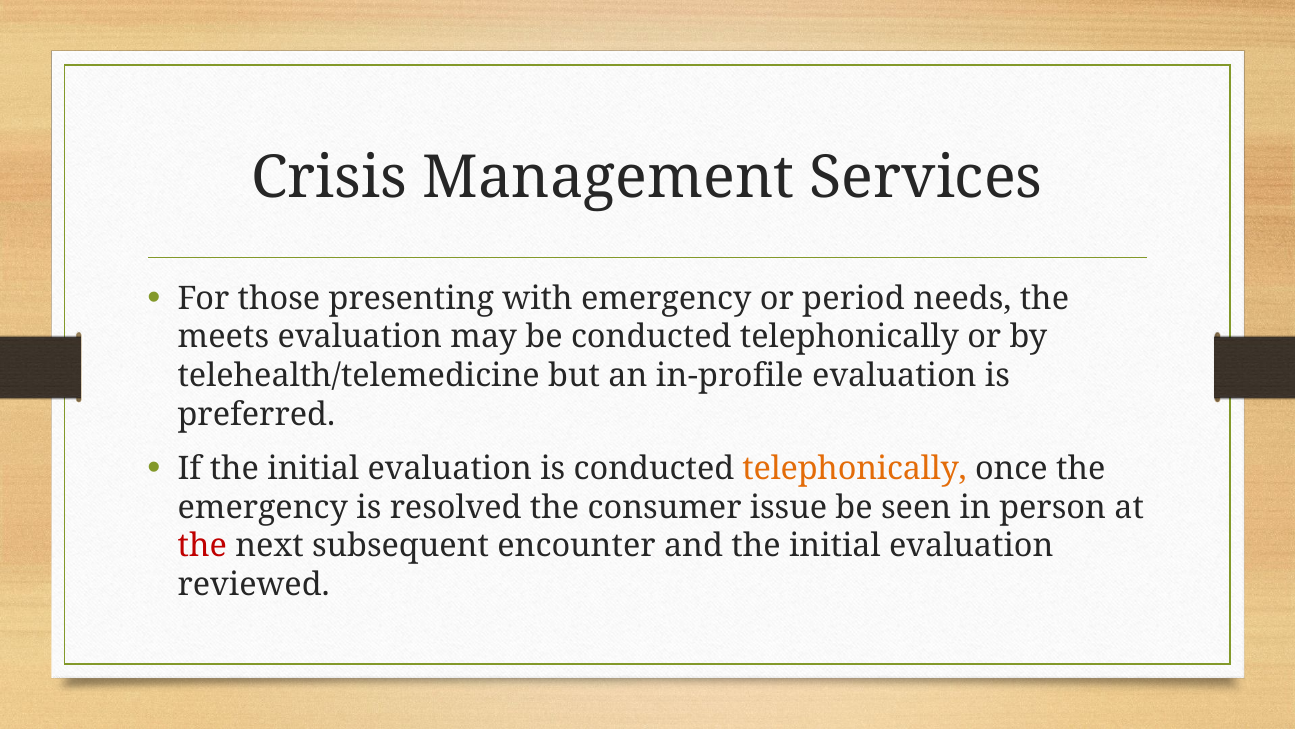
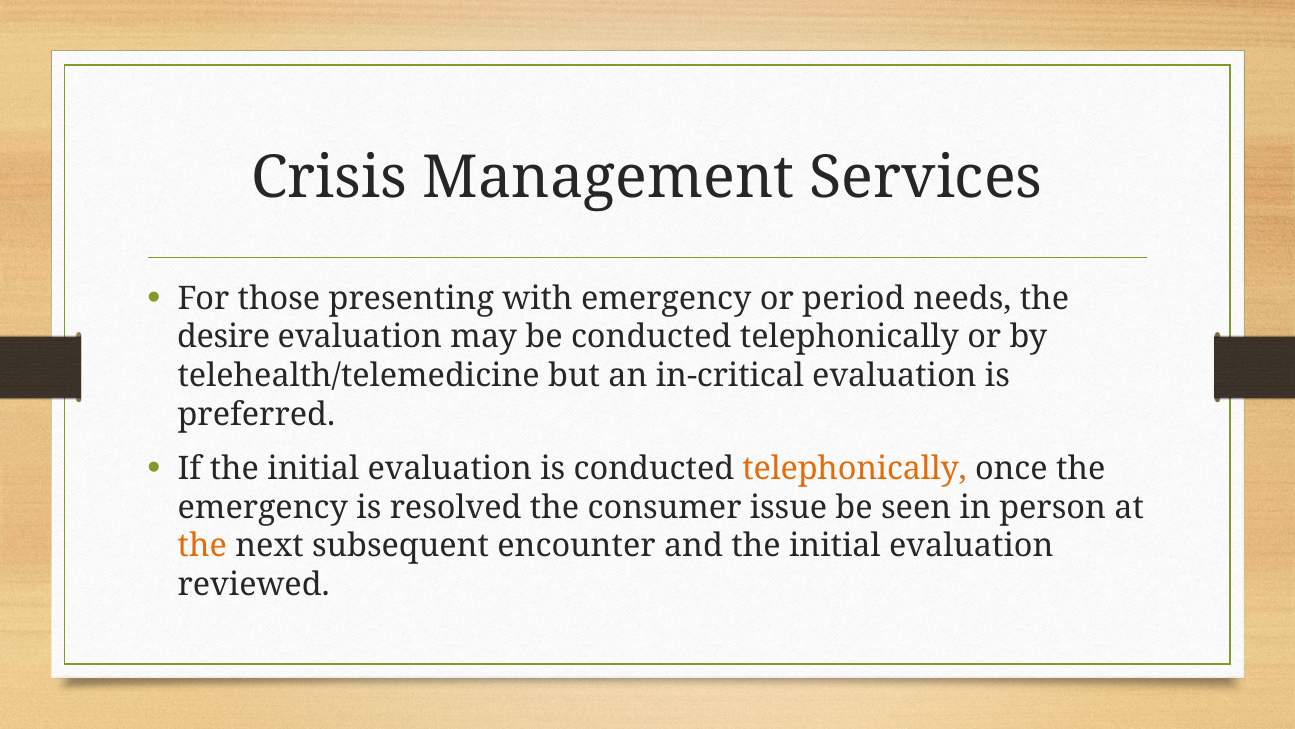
meets: meets -> desire
in-profile: in-profile -> in-critical
the at (202, 546) colour: red -> orange
